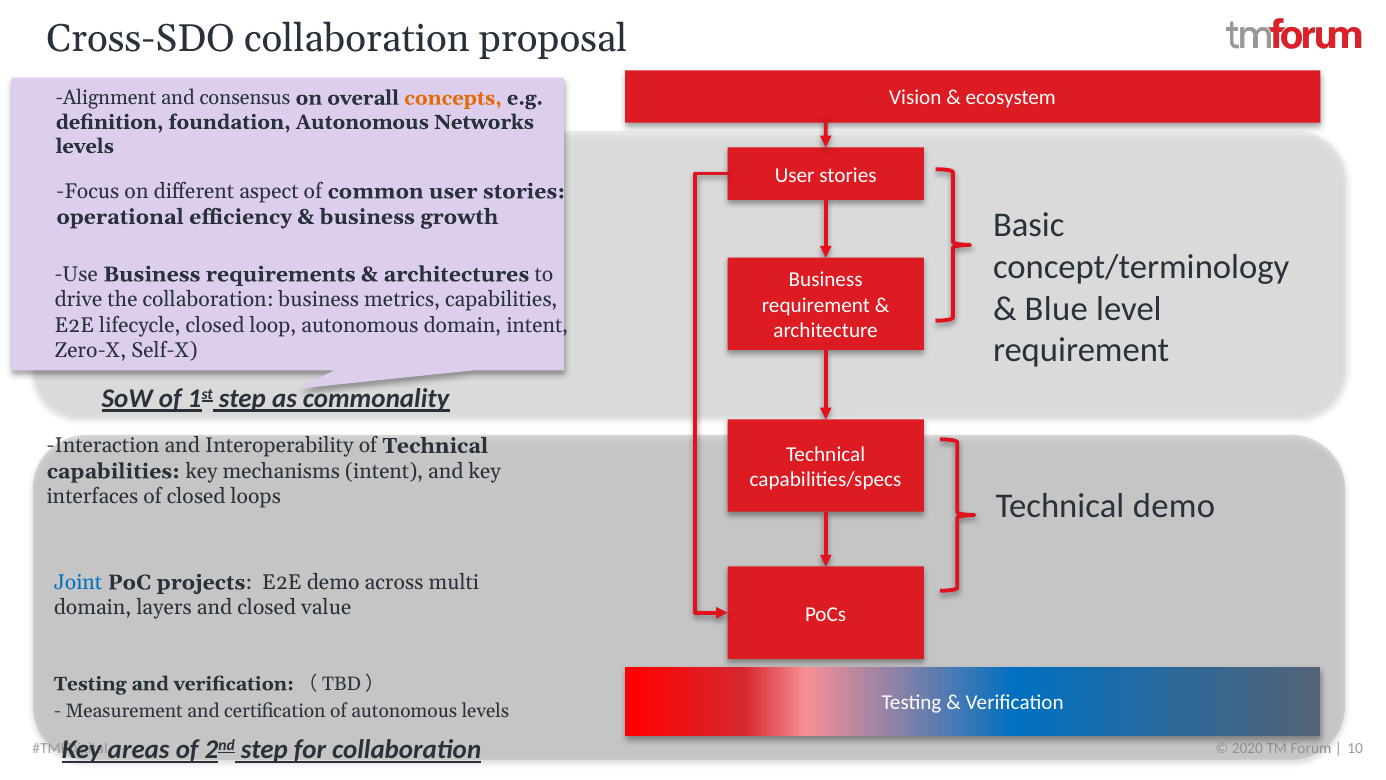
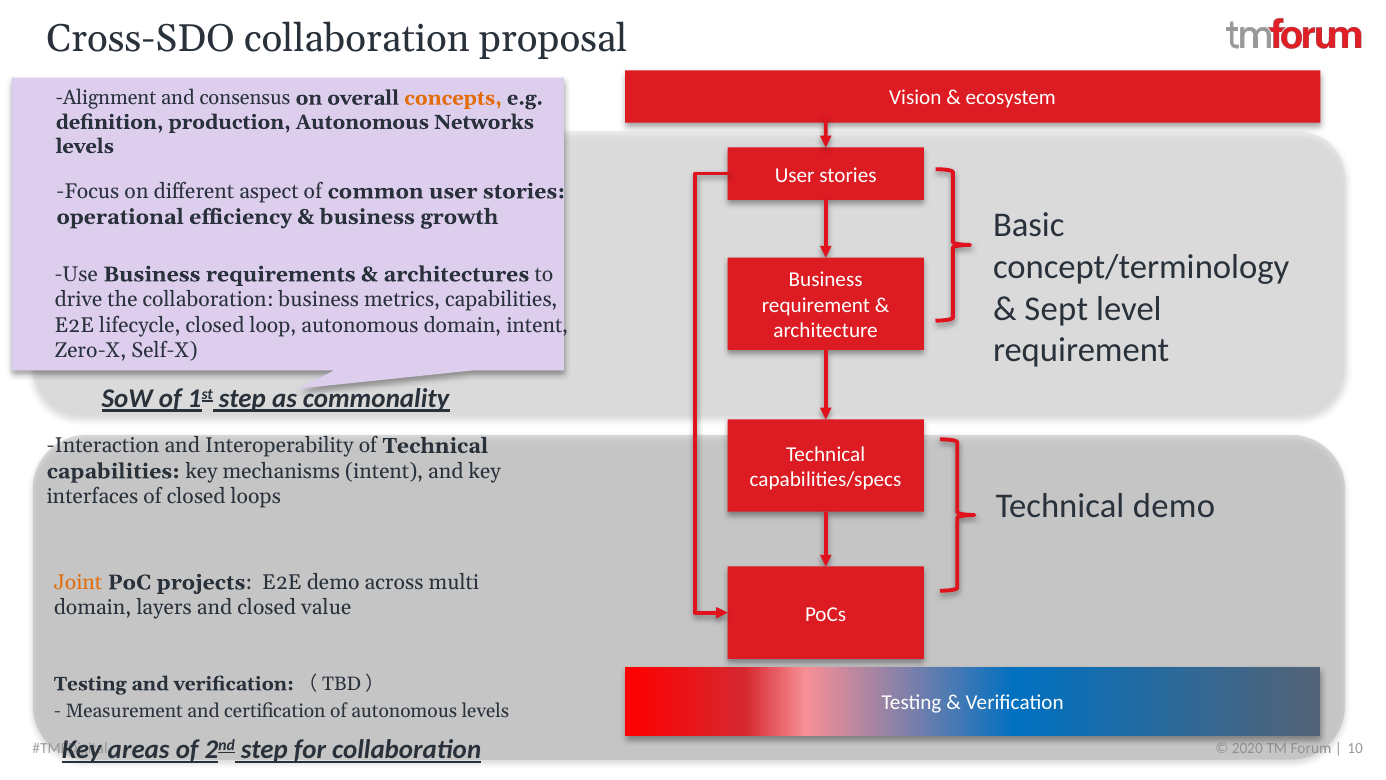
foundation: foundation -> production
Blue: Blue -> Sept
Joint colour: blue -> orange
